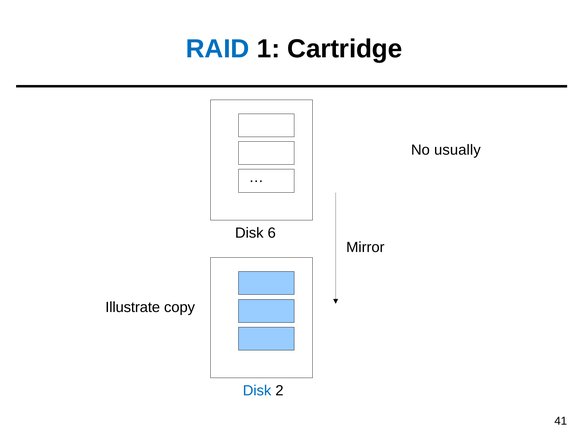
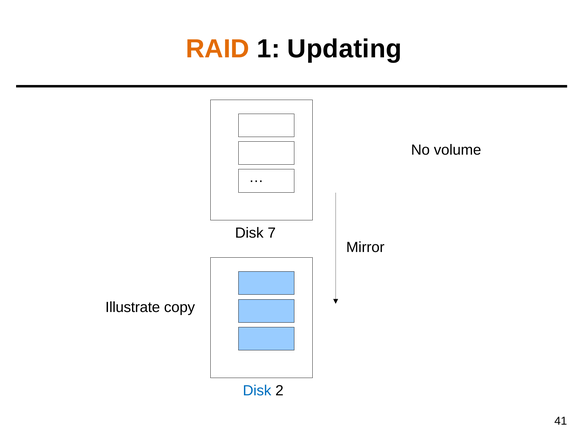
RAID colour: blue -> orange
Cartridge: Cartridge -> Updating
usually: usually -> volume
6: 6 -> 7
